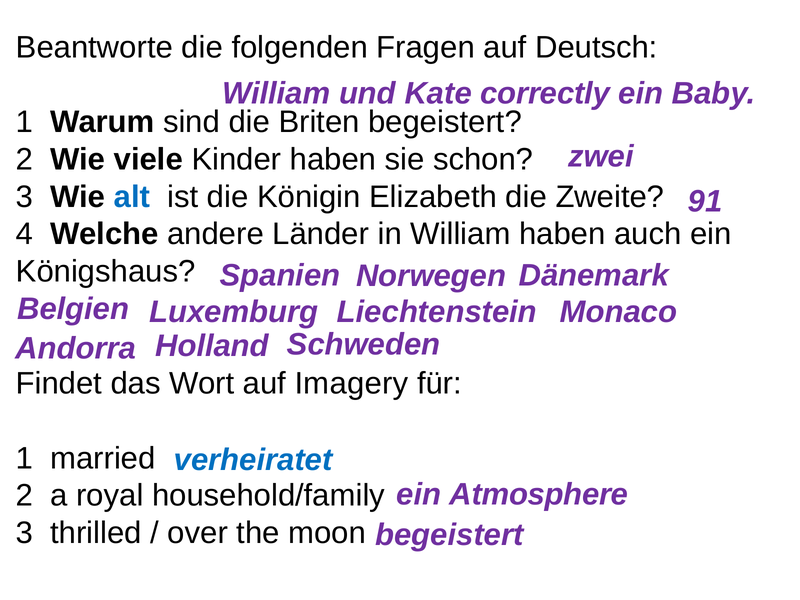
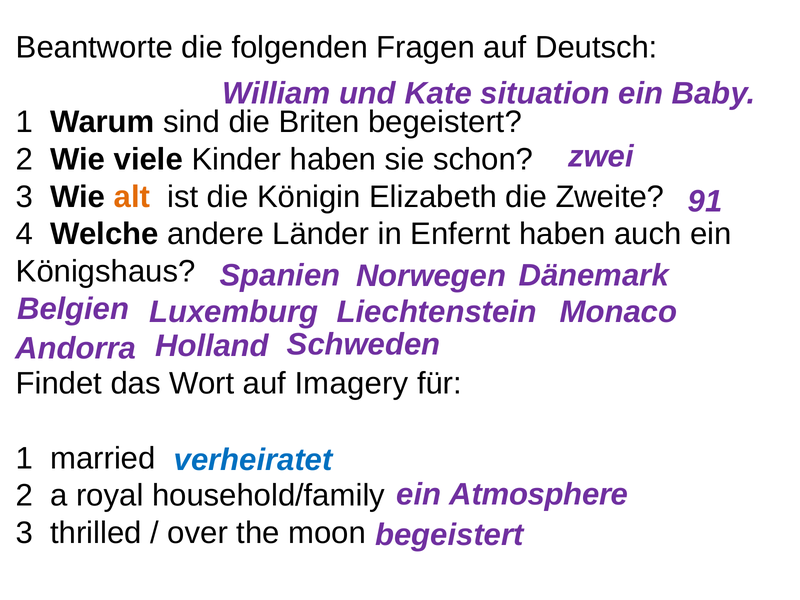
correctly: correctly -> situation
alt colour: blue -> orange
in William: William -> Enfernt
